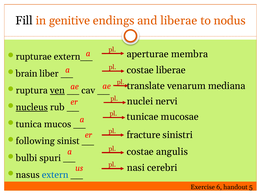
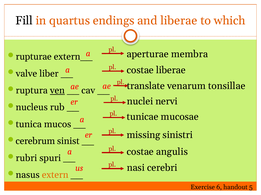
genitive: genitive -> quartus
nodus: nodus -> which
brain: brain -> valve
mediana: mediana -> tonsillae
nucleus underline: present -> none
fracture: fracture -> missing
following: following -> cerebrum
bulbi: bulbi -> rubri
extern colour: blue -> orange
